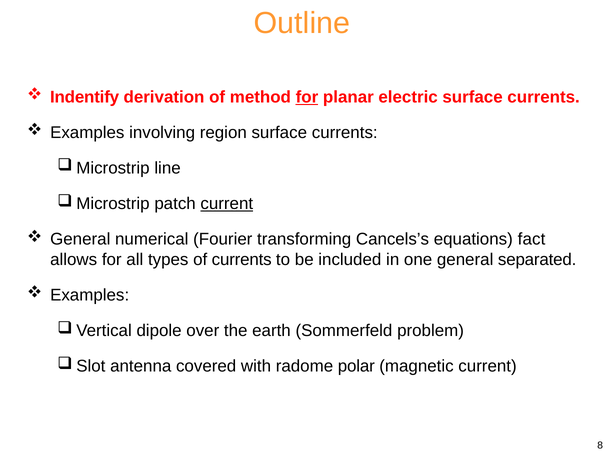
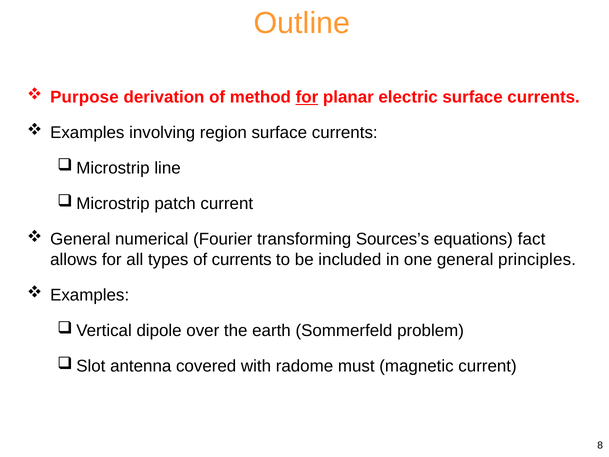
Indentify: Indentify -> Purpose
current at (227, 204) underline: present -> none
Cancels’s: Cancels’s -> Sources’s
separated: separated -> principles
polar: polar -> must
